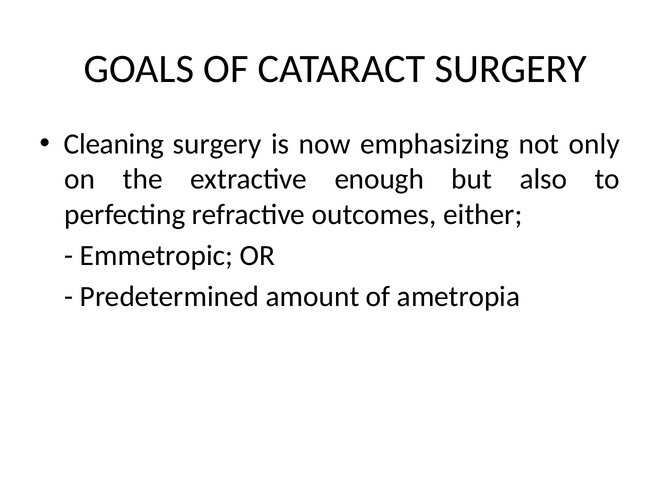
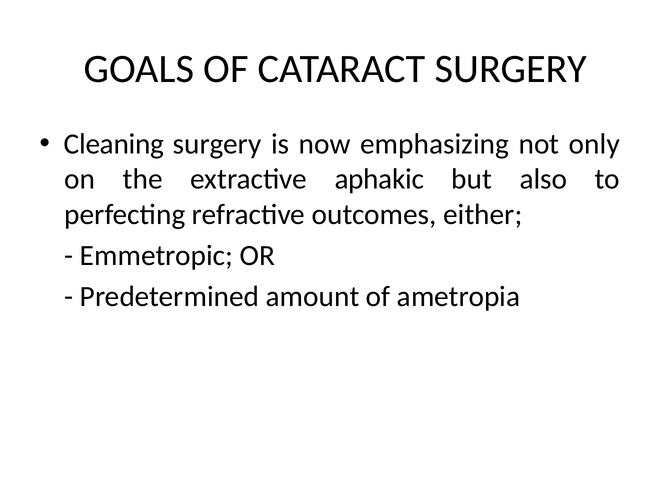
enough: enough -> aphakic
